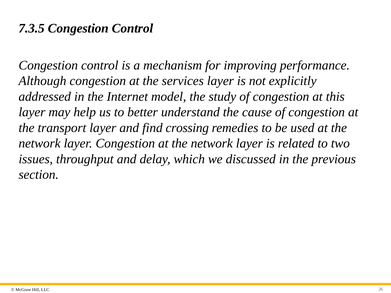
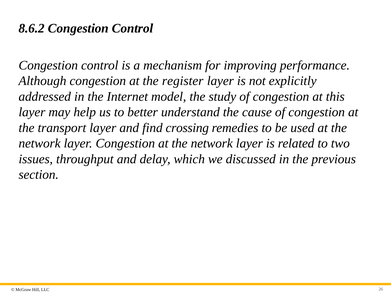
7.3.5: 7.3.5 -> 8.6.2
services: services -> register
